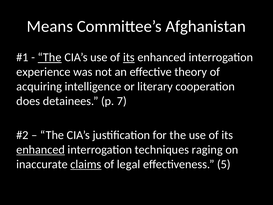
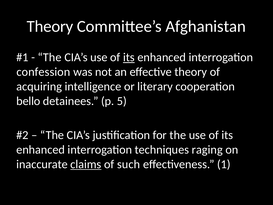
Means at (50, 26): Means -> Theory
The at (50, 57) underline: present -> none
experience: experience -> confession
does: does -> bello
7: 7 -> 5
enhanced at (41, 150) underline: present -> none
legal: legal -> such
5: 5 -> 1
